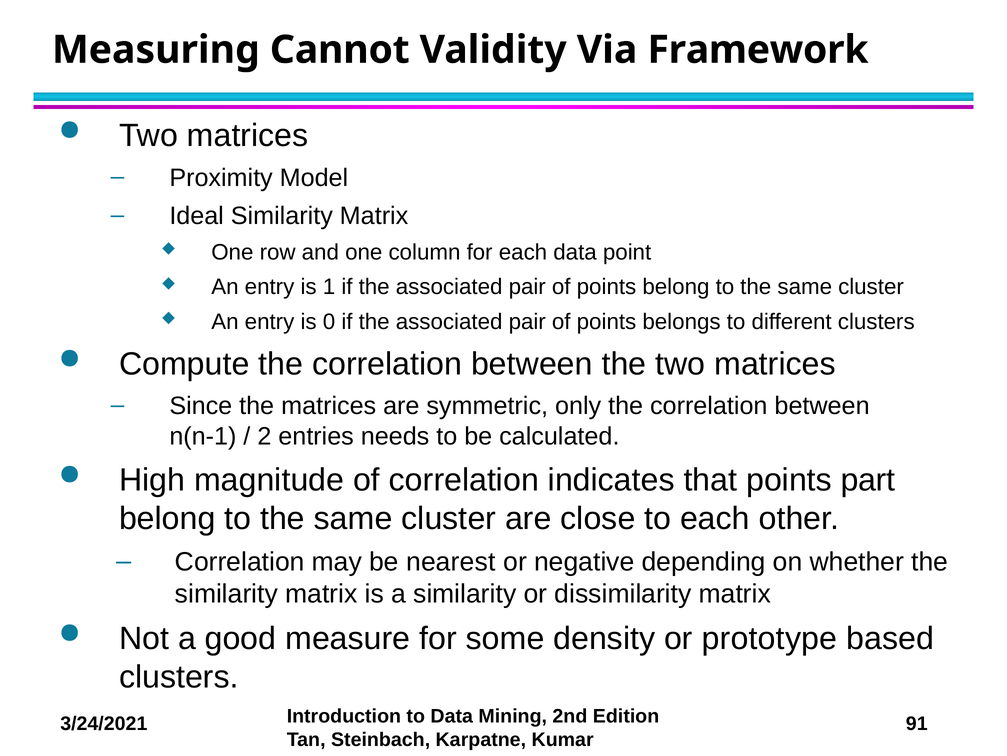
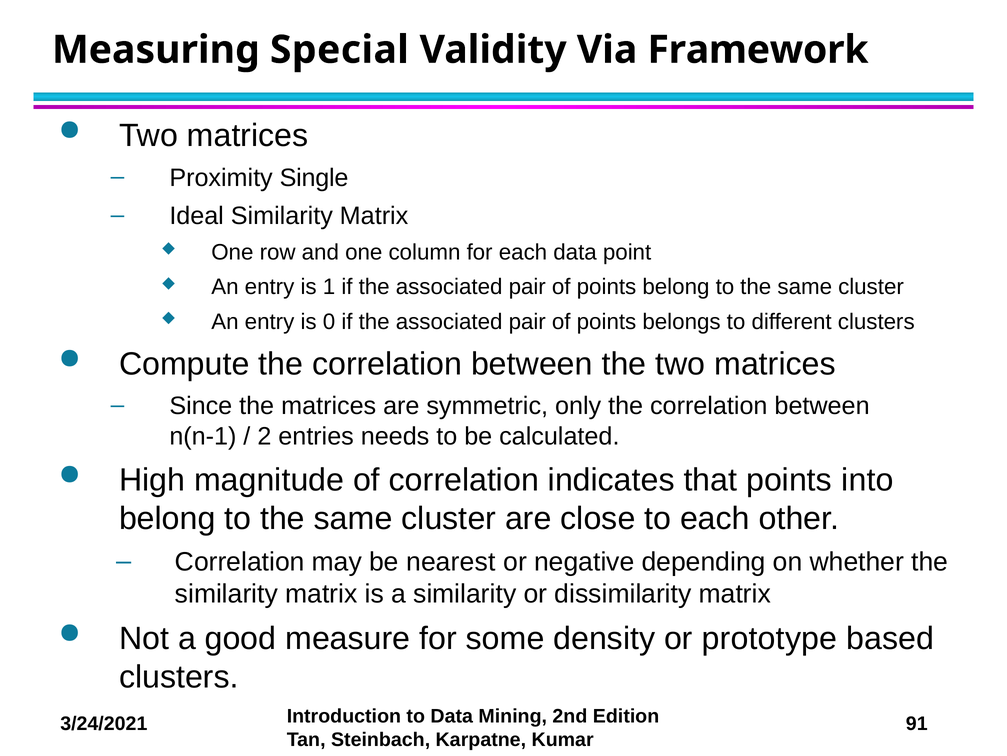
Cannot: Cannot -> Special
Model: Model -> Single
part: part -> into
